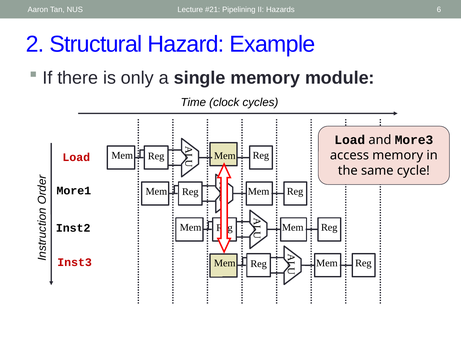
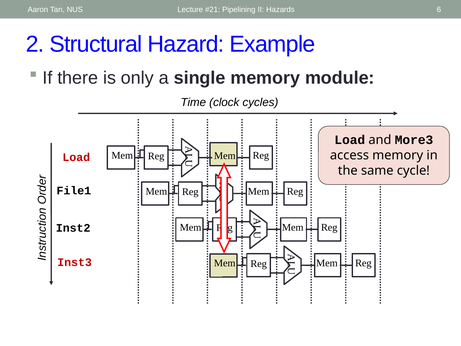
More1: More1 -> File1
